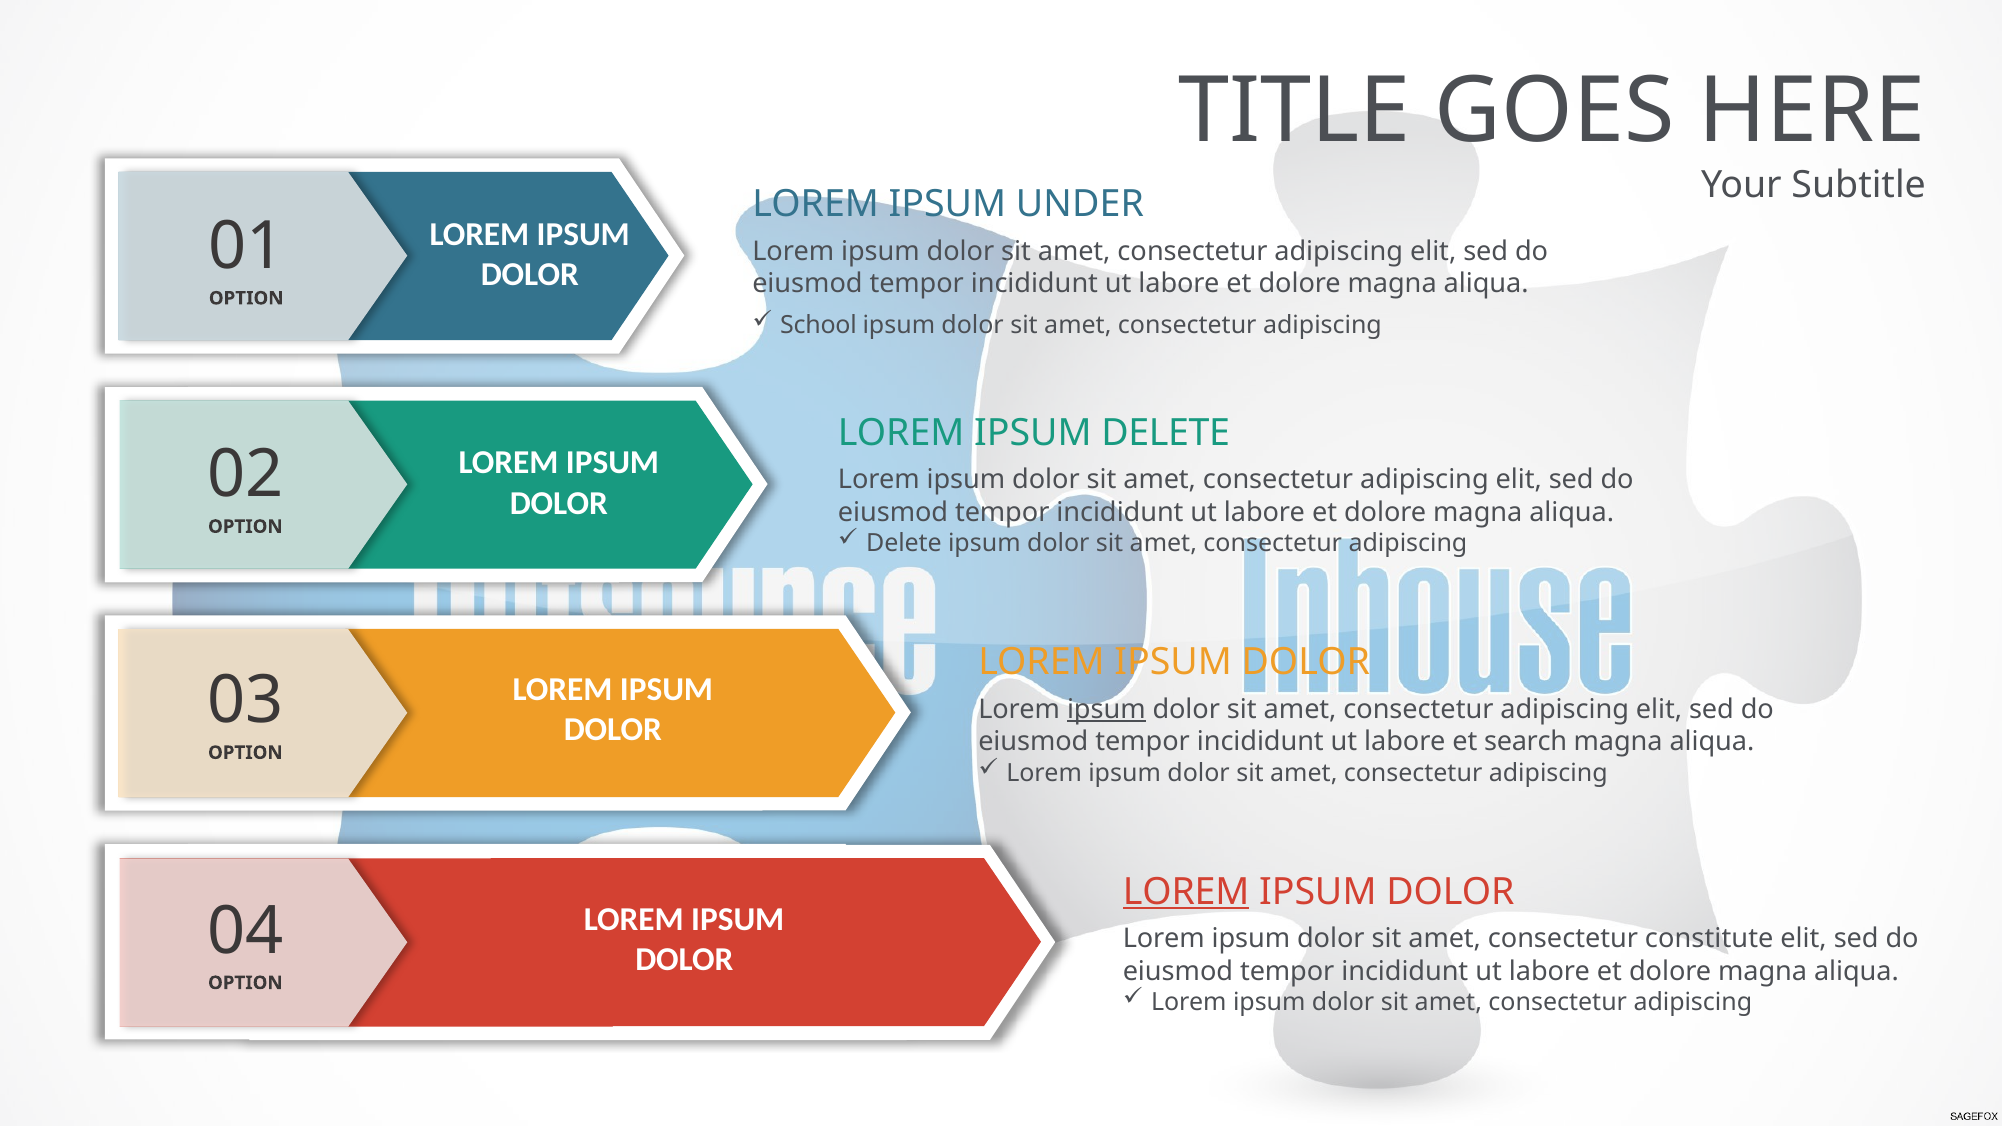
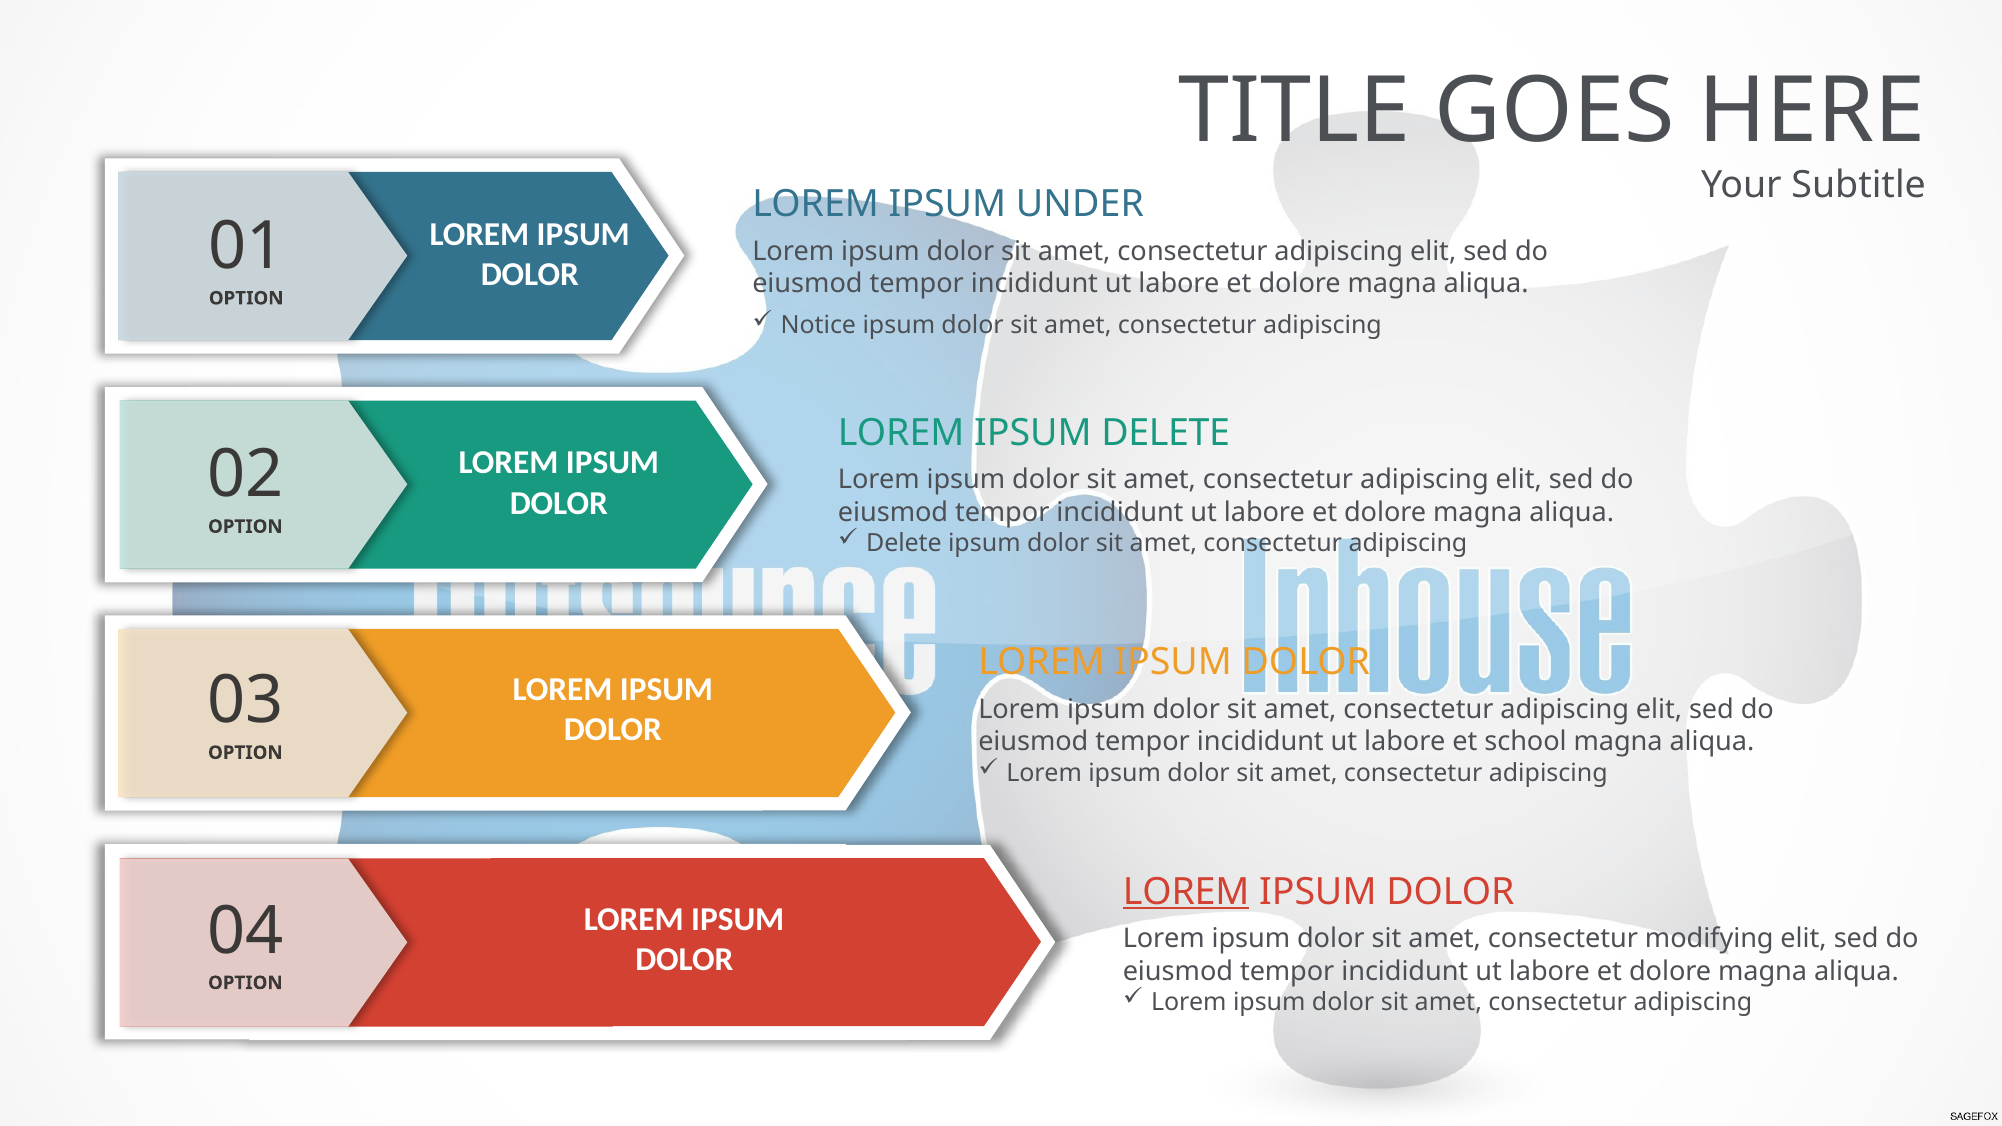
School: School -> Notice
ipsum at (1106, 709) underline: present -> none
search: search -> school
constitute: constitute -> modifying
